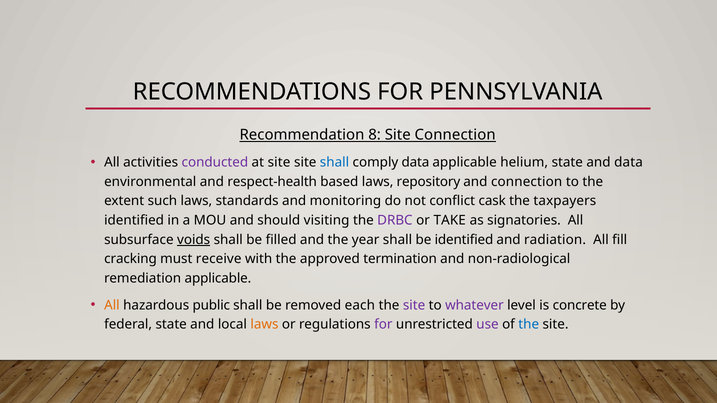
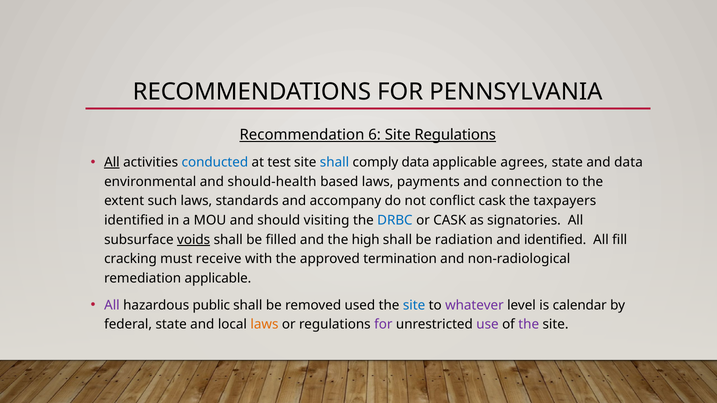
8: 8 -> 6
Site Connection: Connection -> Regulations
All at (112, 162) underline: none -> present
conducted colour: purple -> blue
at site: site -> test
helium: helium -> agrees
respect-health: respect-health -> should-health
repository: repository -> payments
monitoring: monitoring -> accompany
DRBC colour: purple -> blue
or TAKE: TAKE -> CASK
year: year -> high
be identified: identified -> radiation
and radiation: radiation -> identified
All at (112, 305) colour: orange -> purple
each: each -> used
site at (414, 305) colour: purple -> blue
concrete: concrete -> calendar
the at (529, 325) colour: blue -> purple
